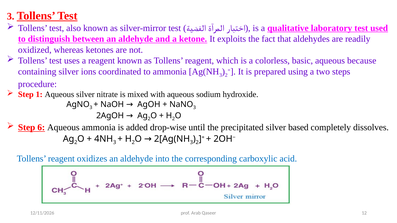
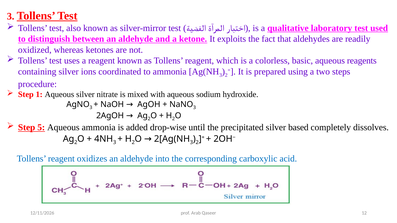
because: because -> reagents
6: 6 -> 5
